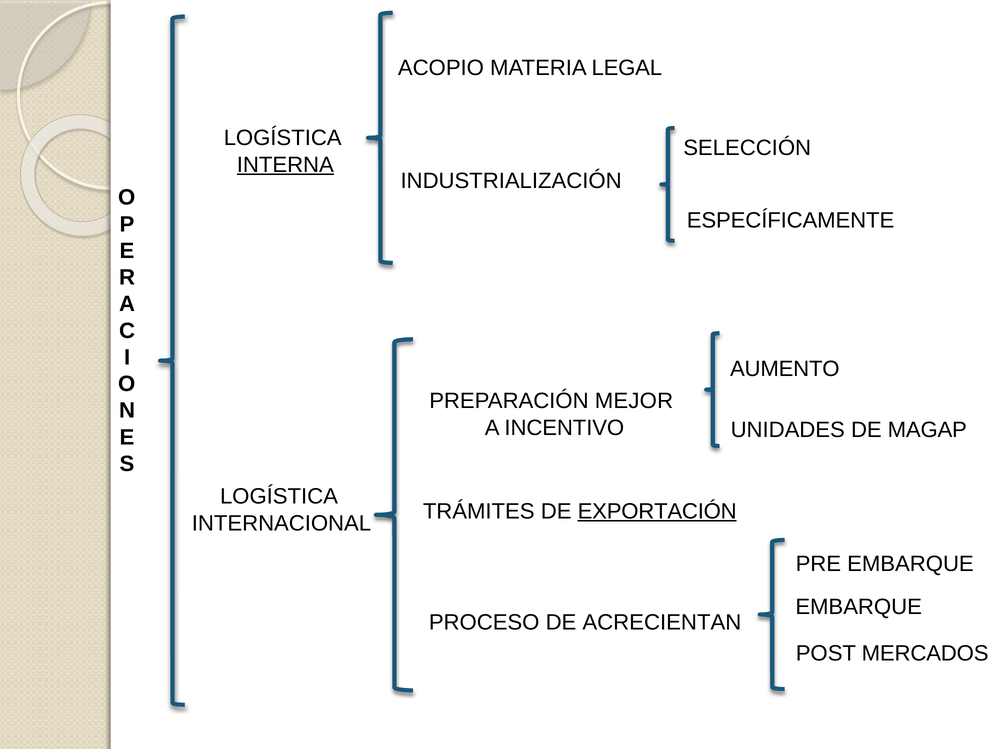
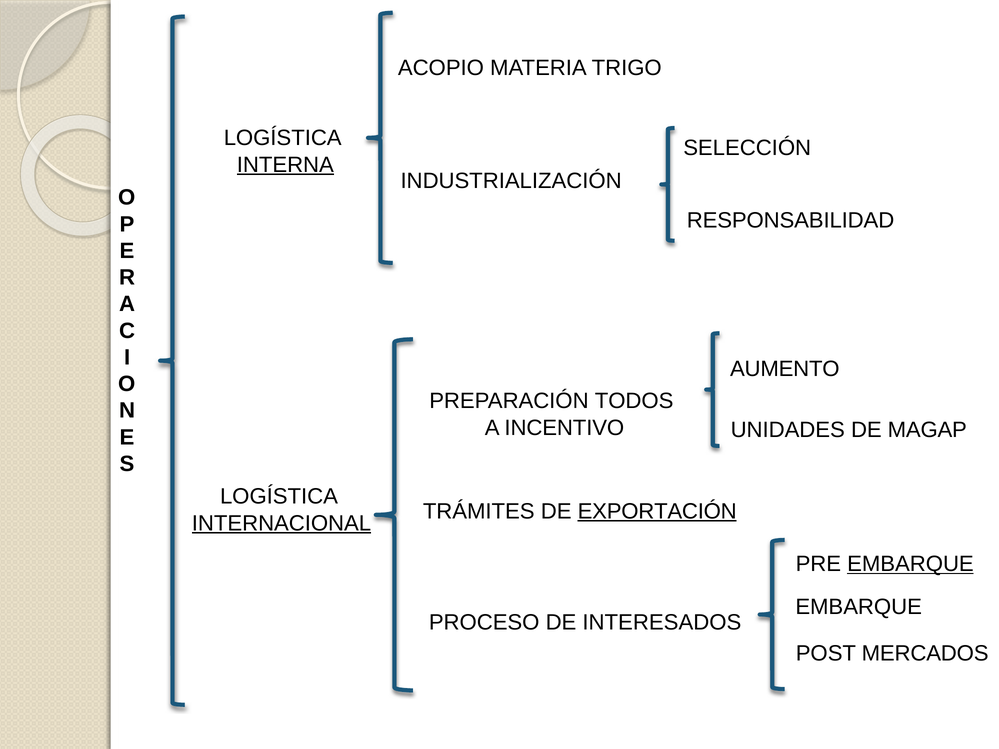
LEGAL: LEGAL -> TRIGO
ESPECÍFICAMENTE: ESPECÍFICAMENTE -> RESPONSABILIDAD
MEJOR: MEJOR -> TODOS
INTERNACIONAL underline: none -> present
EMBARQUE at (910, 564) underline: none -> present
ACRECIENTAN: ACRECIENTAN -> INTERESADOS
